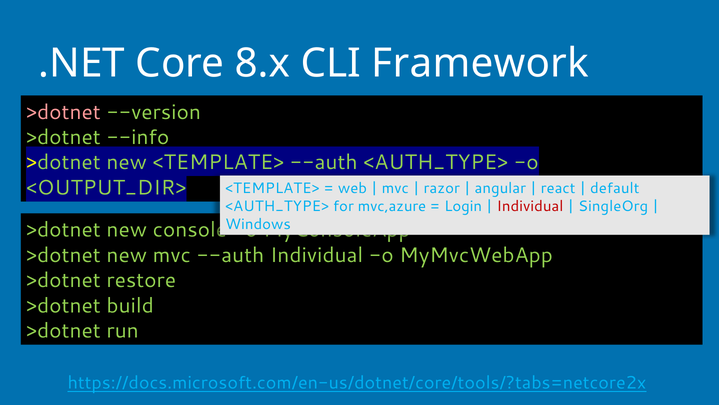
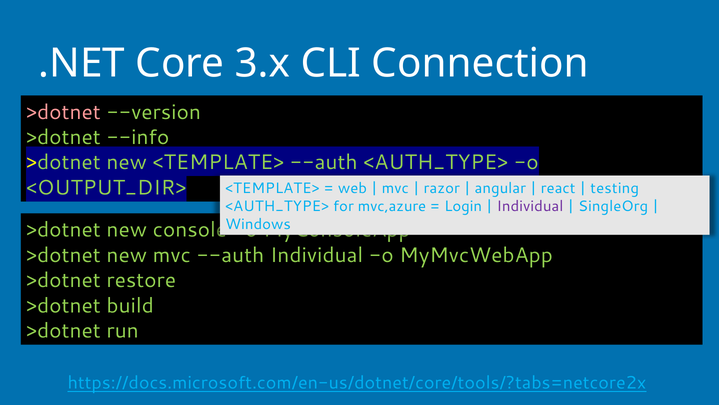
8.x: 8.x -> 3.x
Framework: Framework -> Connection
default: default -> testing
Individual at (530, 206) colour: red -> purple
